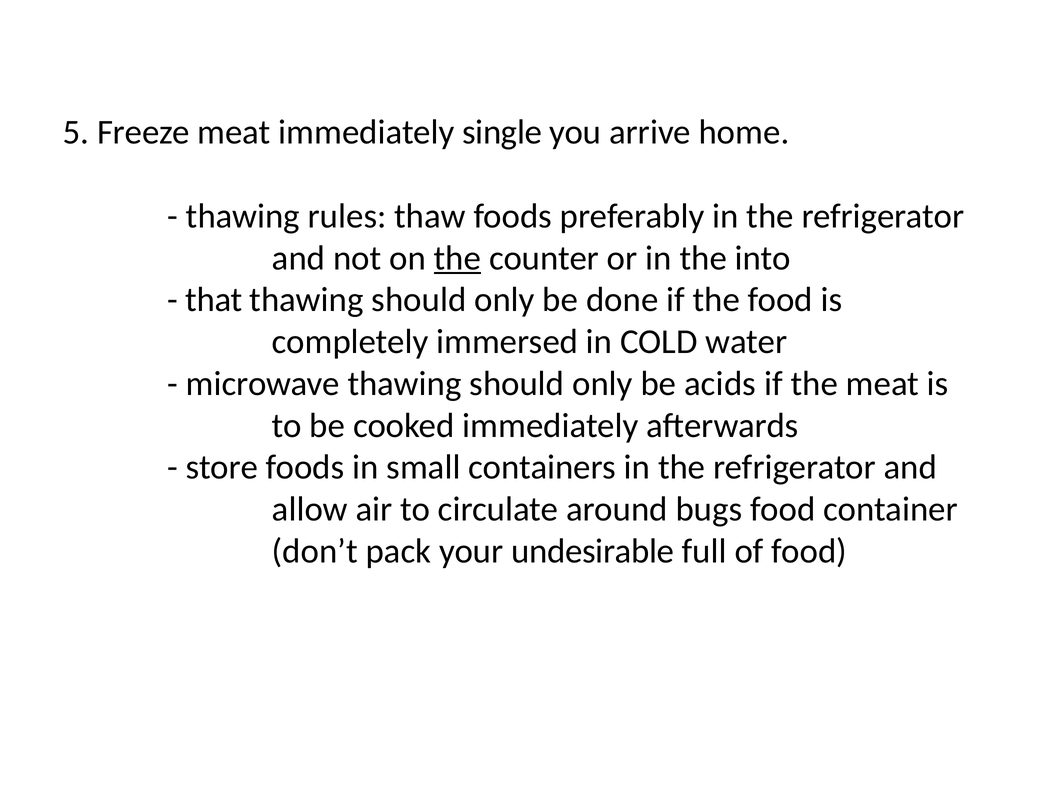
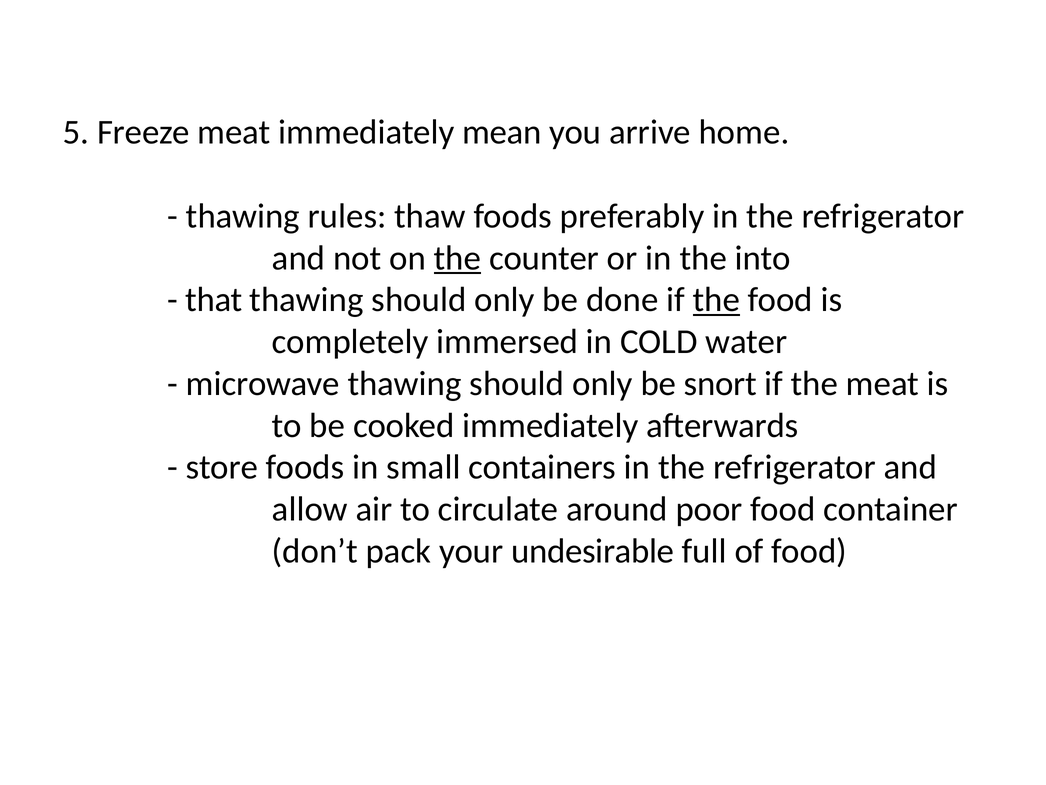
single: single -> mean
the at (716, 300) underline: none -> present
acids: acids -> snort
bugs: bugs -> poor
